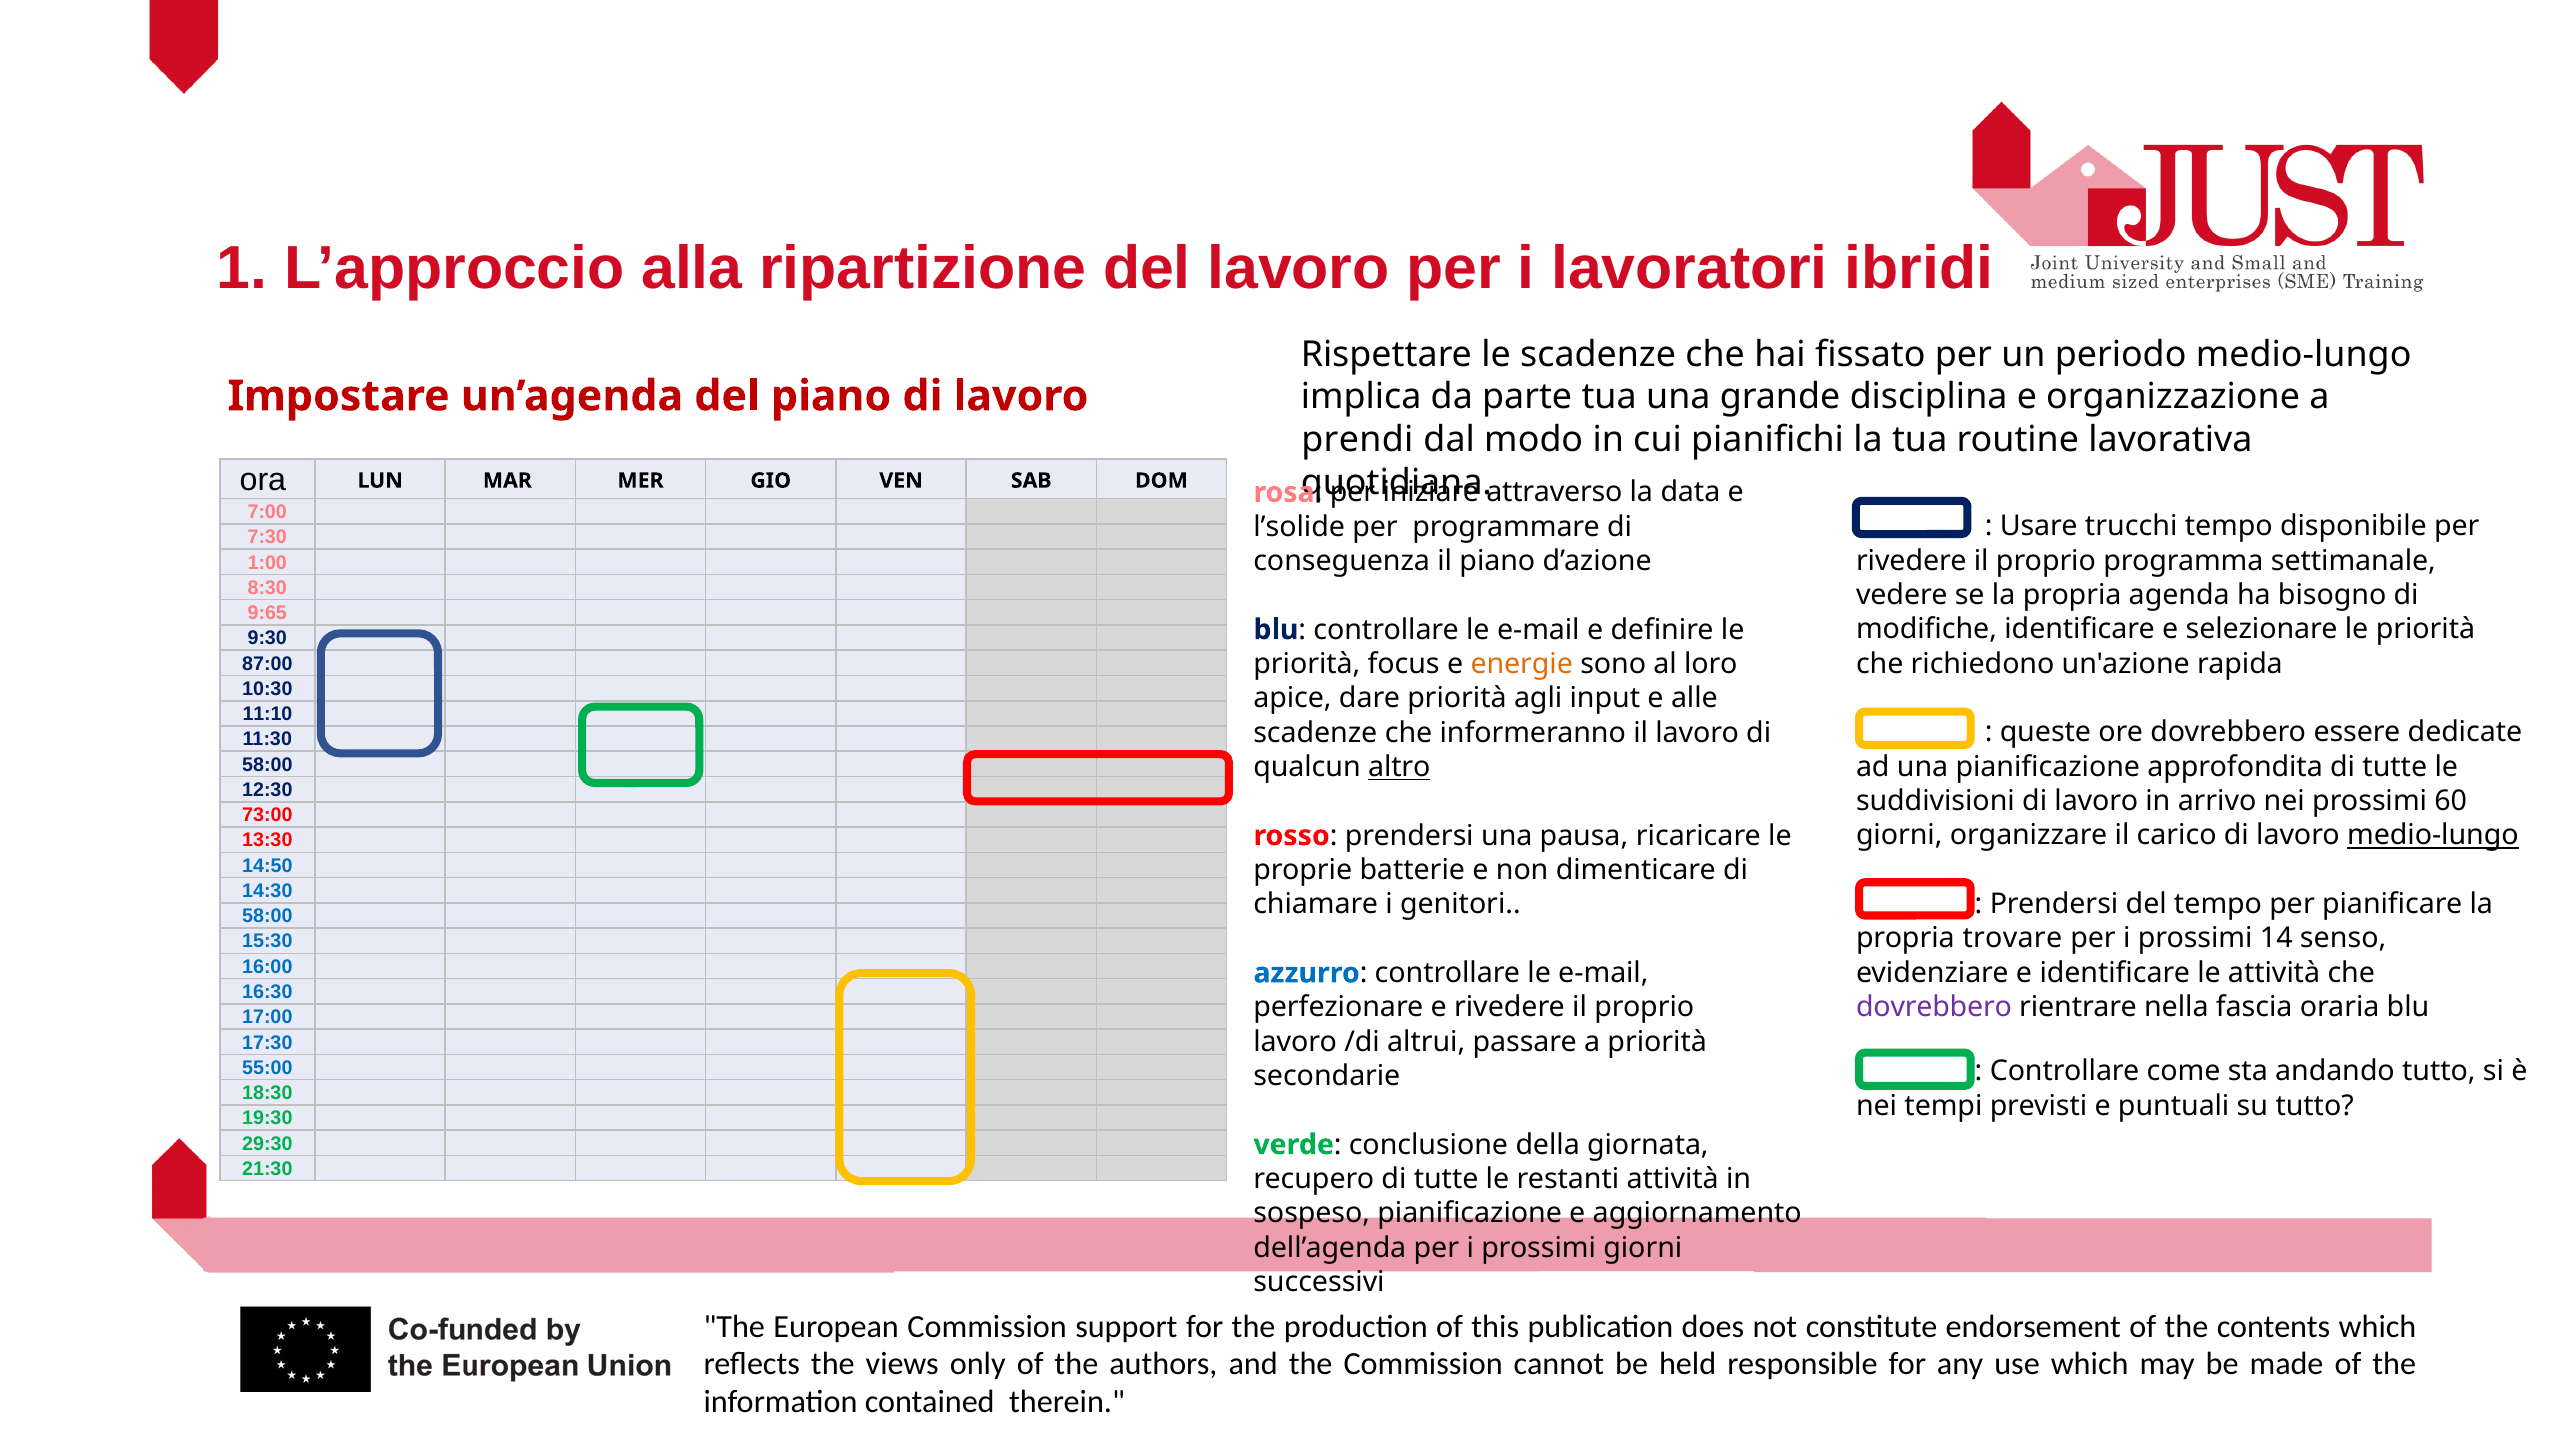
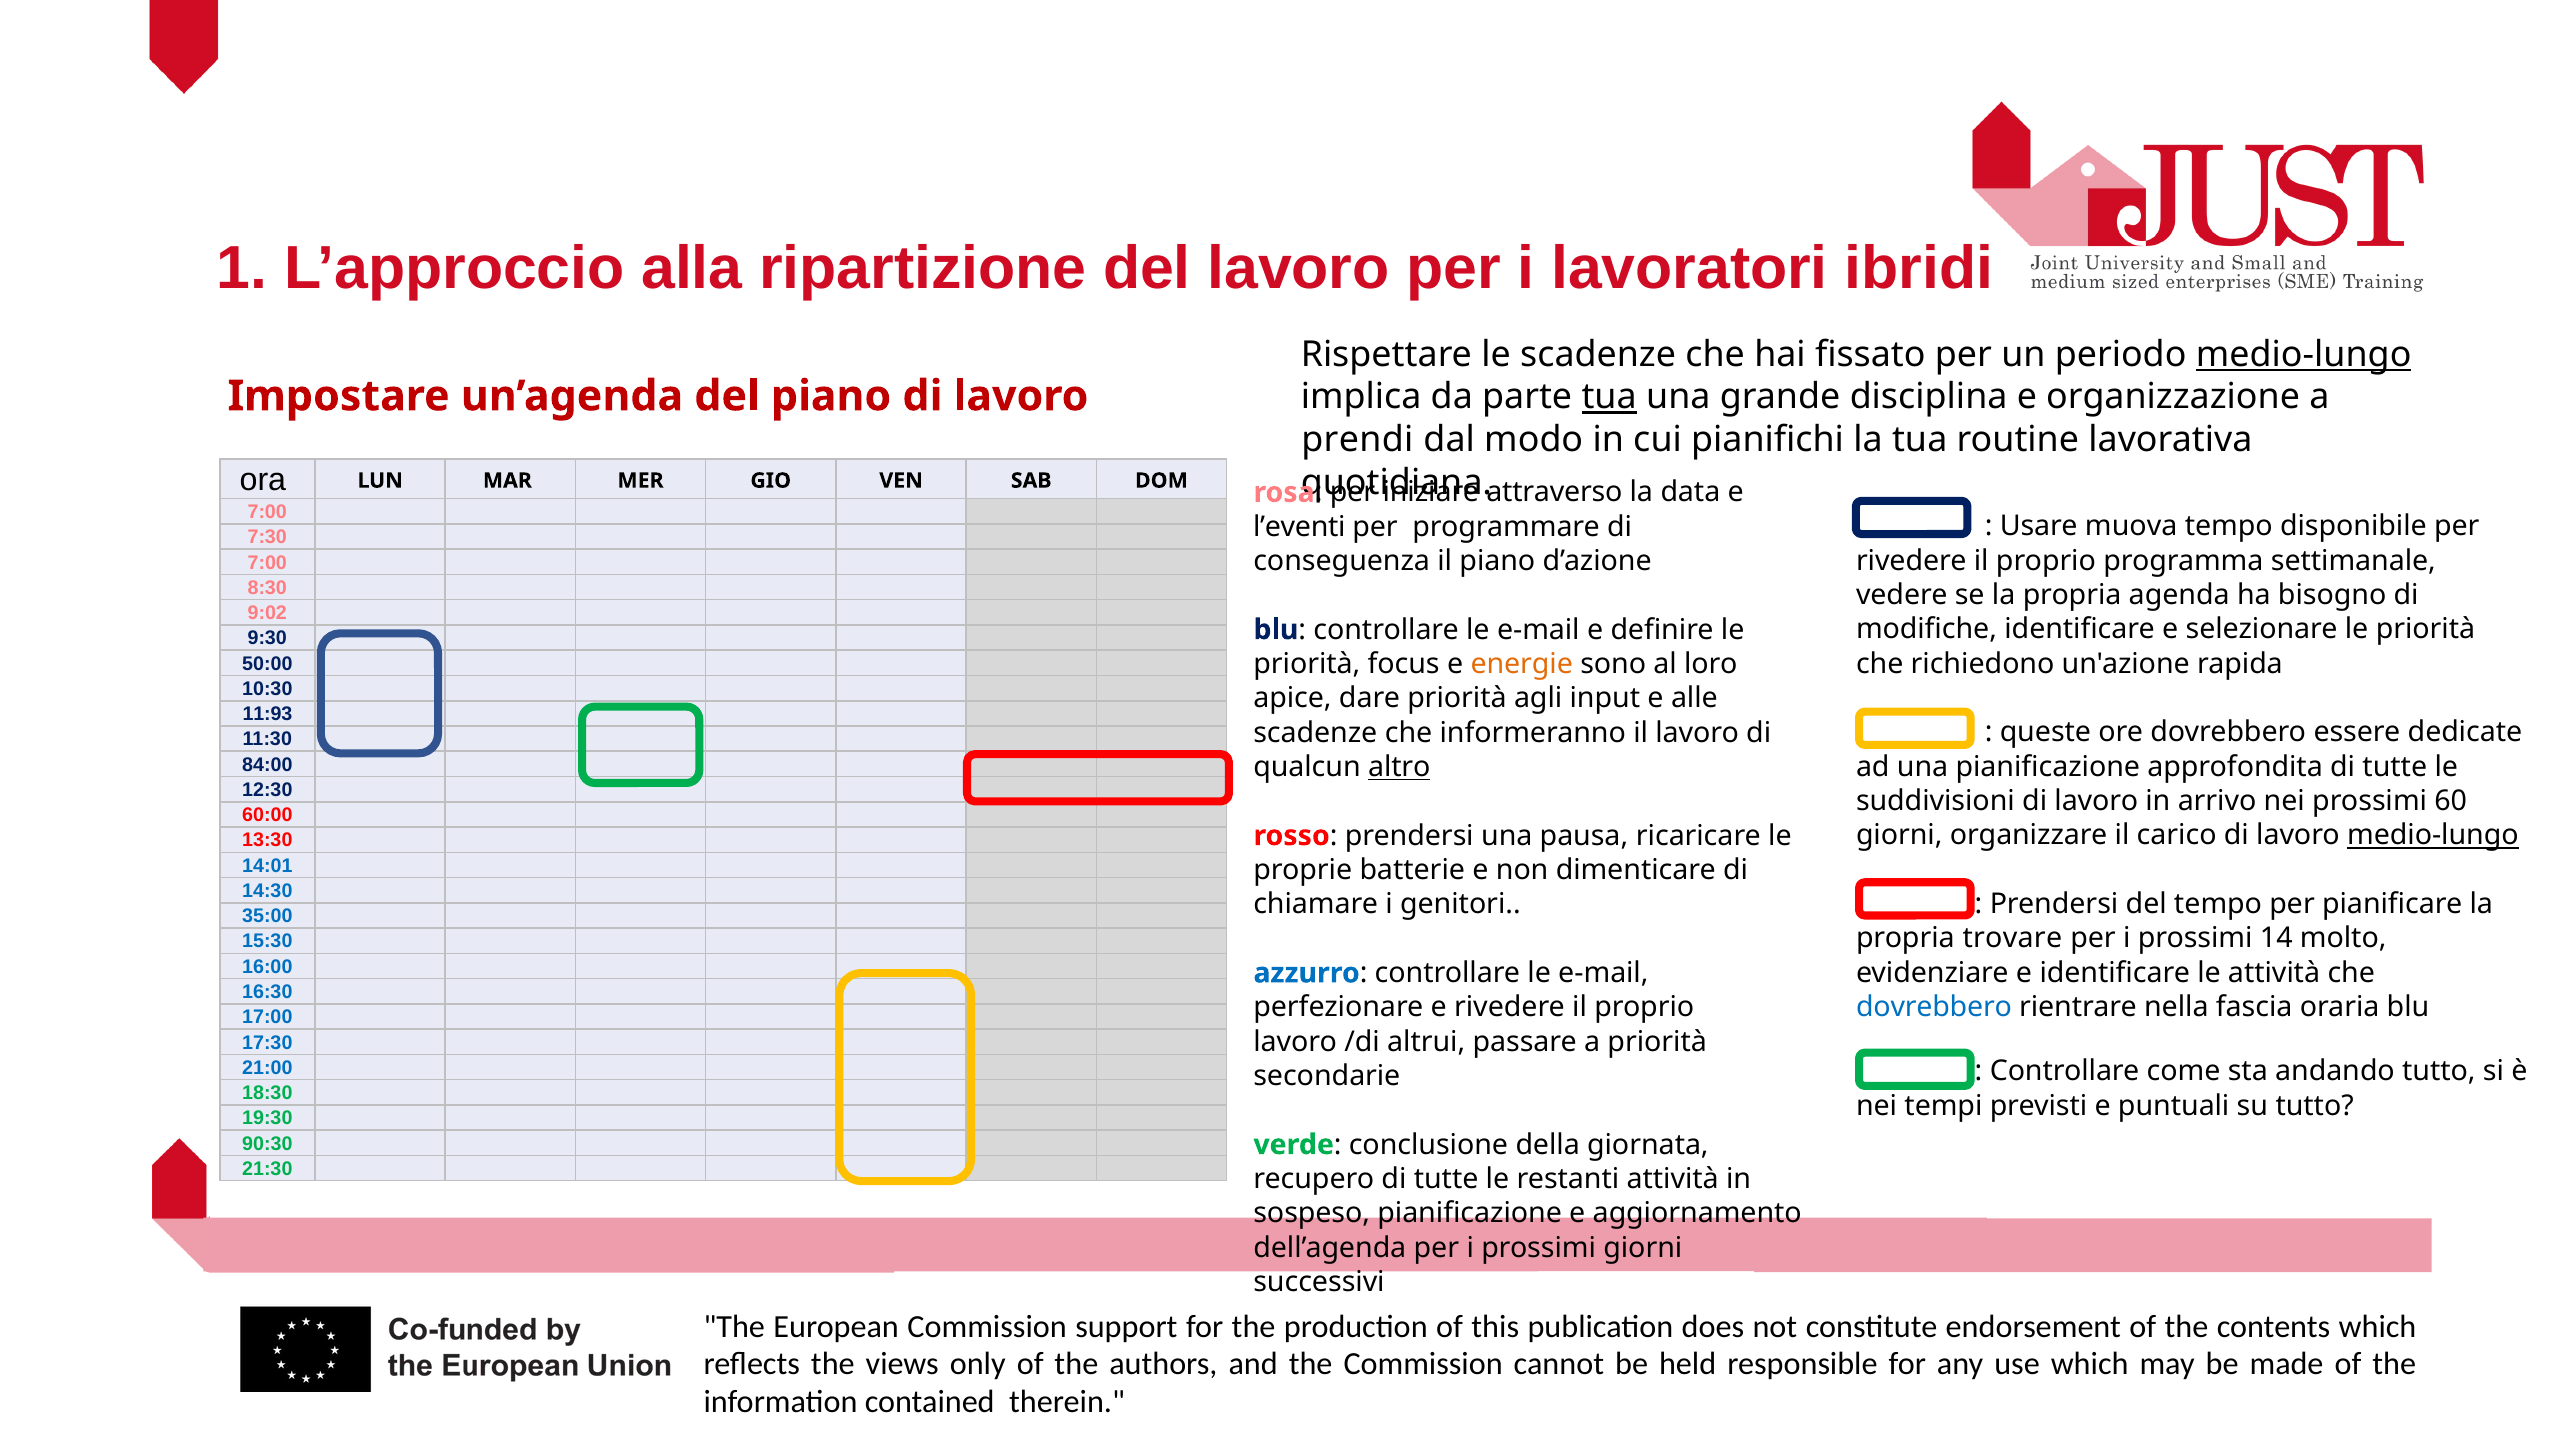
medio-lungo at (2304, 354) underline: none -> present
tua at (1609, 397) underline: none -> present
trucchi: trucchi -> muova
l’solide: l’solide -> l’eventi
1:00 at (267, 563): 1:00 -> 7:00
9:65: 9:65 -> 9:02
87:00: 87:00 -> 50:00
11:10: 11:10 -> 11:93
58:00 at (267, 765): 58:00 -> 84:00
73:00: 73:00 -> 60:00
14:50: 14:50 -> 14:01
58:00 at (267, 916): 58:00 -> 35:00
senso: senso -> molto
dovrebbero at (1934, 1007) colour: purple -> blue
55:00: 55:00 -> 21:00
29:30: 29:30 -> 90:30
